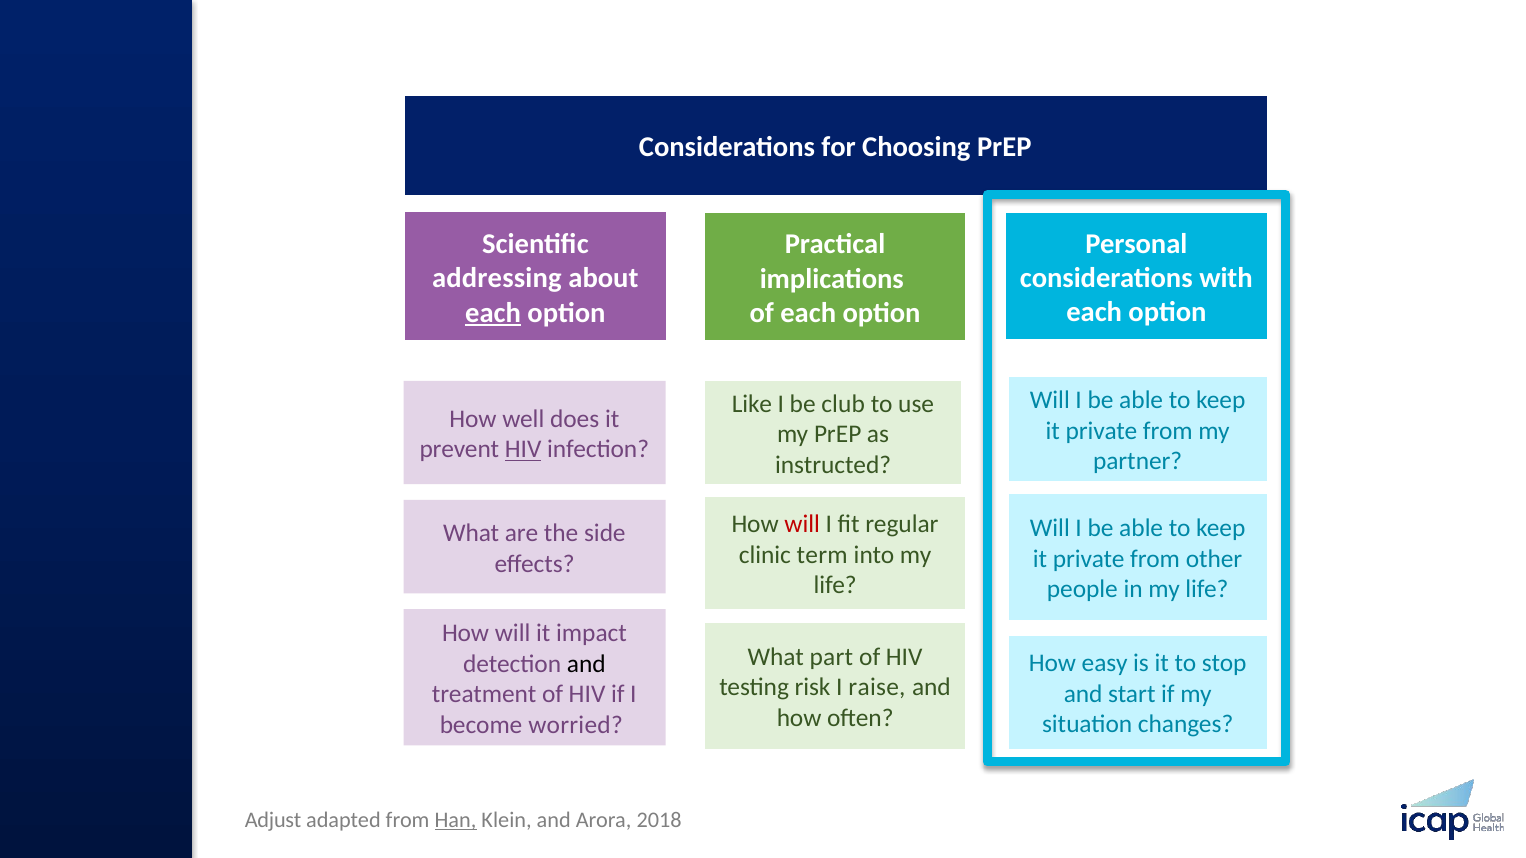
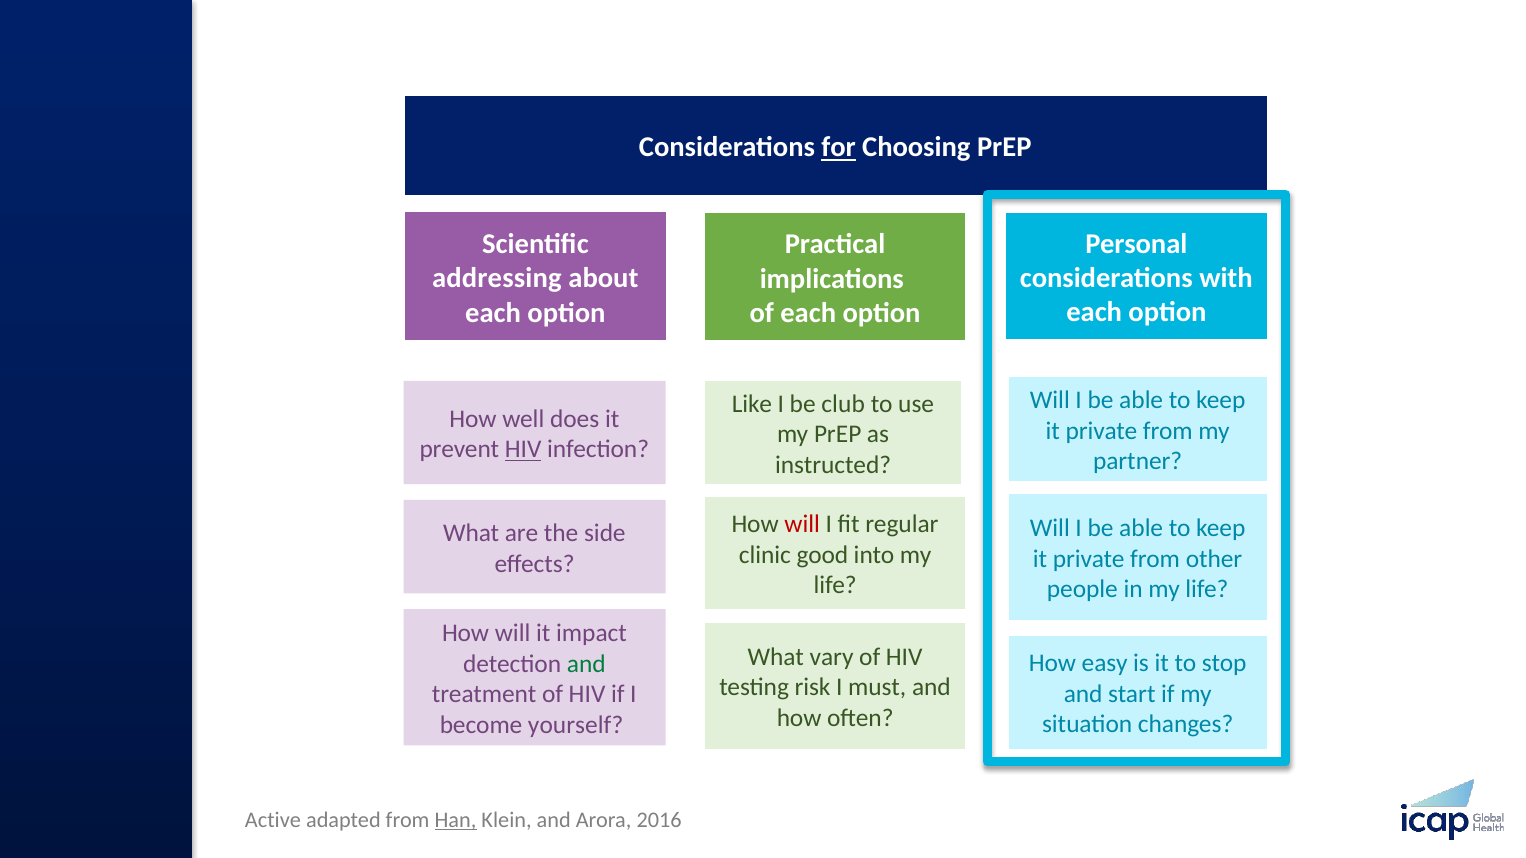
for underline: none -> present
each at (493, 313) underline: present -> none
term: term -> good
part: part -> vary
and at (586, 664) colour: black -> green
raise: raise -> must
worried: worried -> yourself
Adjust: Adjust -> Active
2018: 2018 -> 2016
